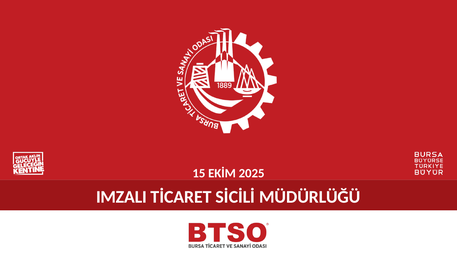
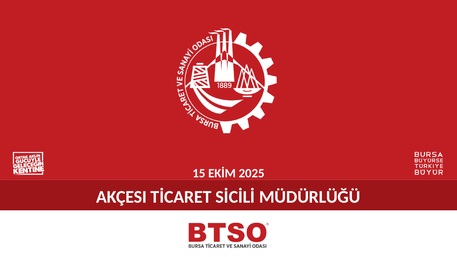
IMZALI: IMZALI -> AKÇESI
